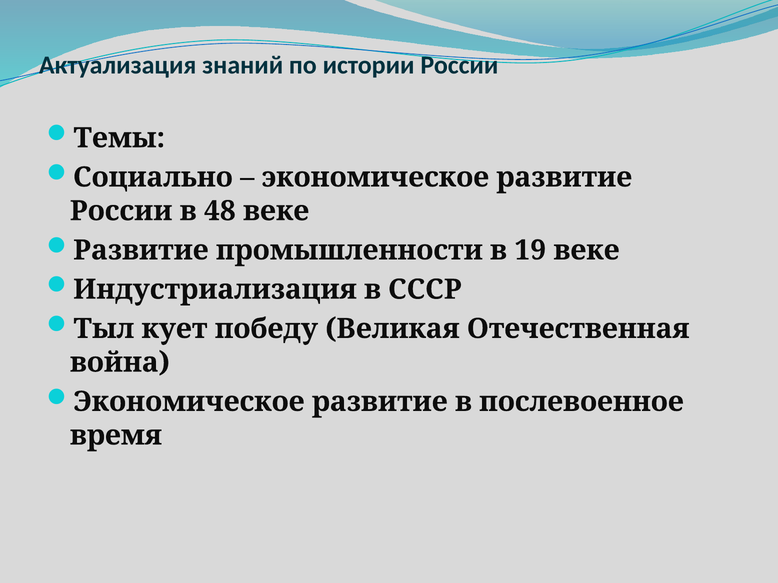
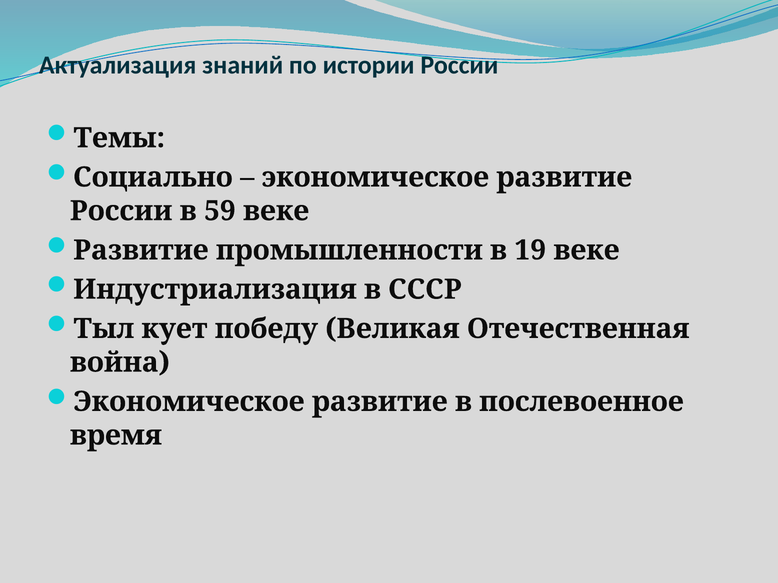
48: 48 -> 59
